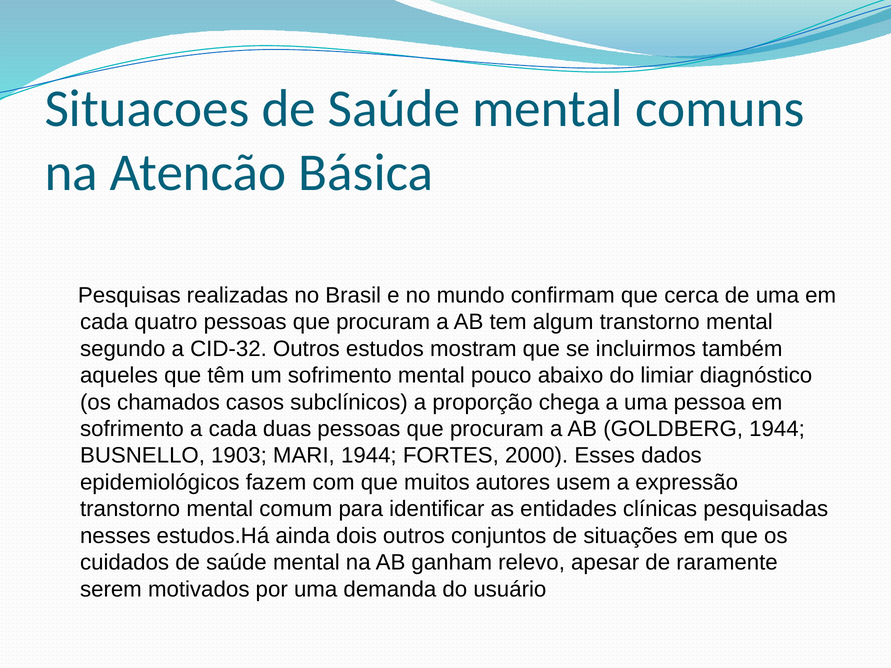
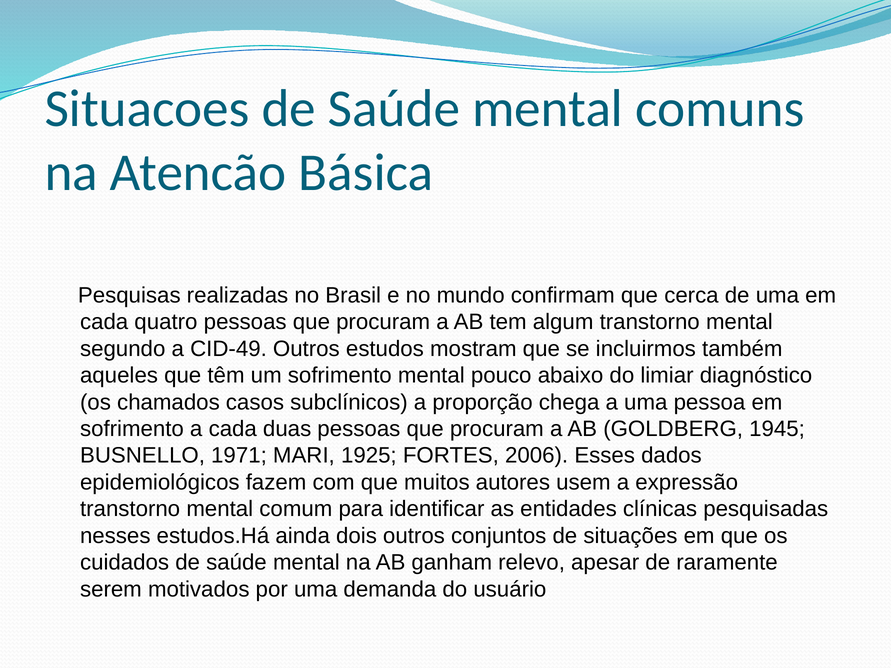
CID-32: CID-32 -> CID-49
GOLDBERG 1944: 1944 -> 1945
1903: 1903 -> 1971
MARI 1944: 1944 -> 1925
2000: 2000 -> 2006
